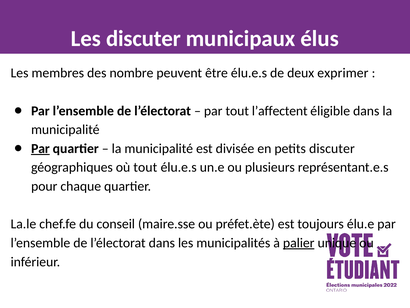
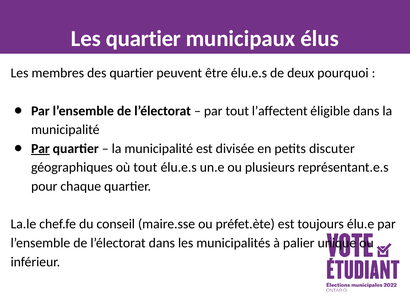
Les discuter: discuter -> quartier
des nombre: nombre -> quartier
exprimer: exprimer -> pourquoi
palier underline: present -> none
